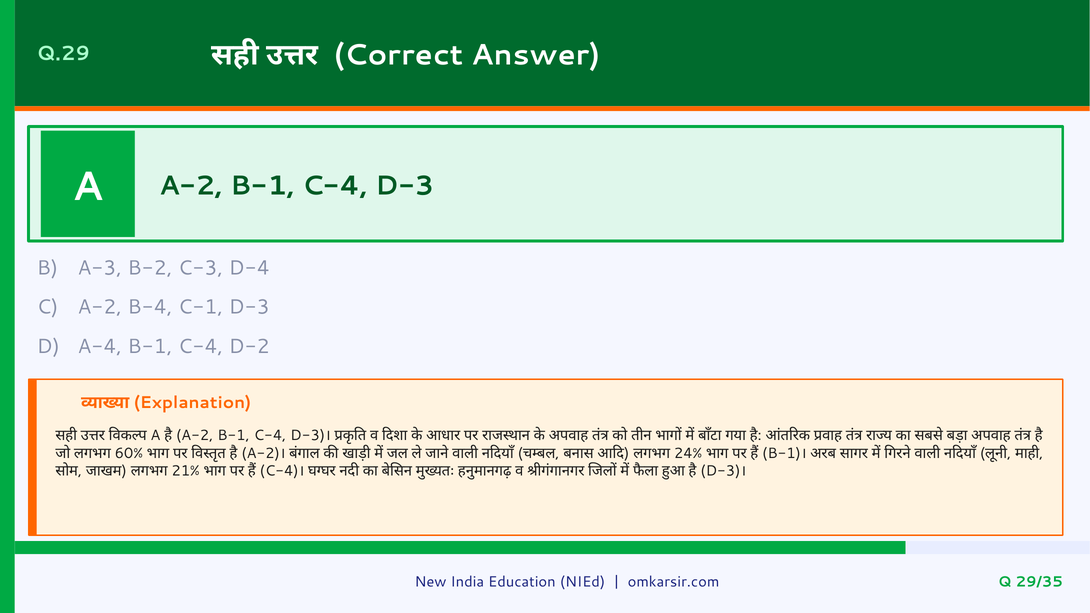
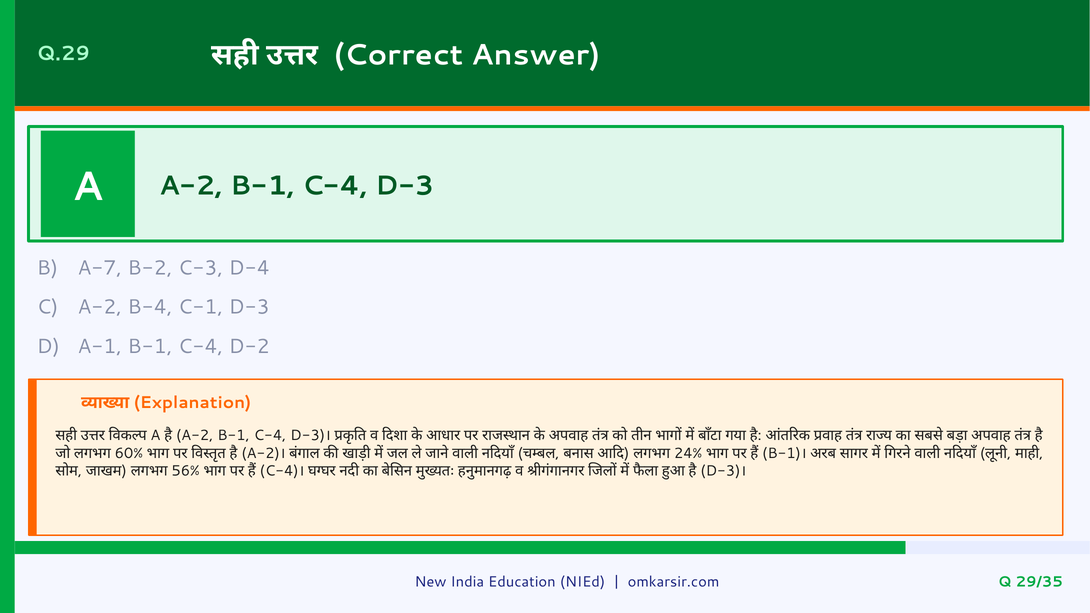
A-3: A-3 -> A-7
A-4: A-4 -> A-1
21%: 21% -> 56%
